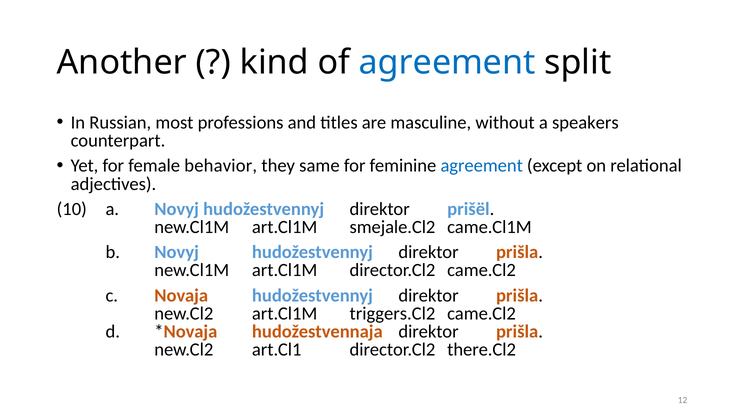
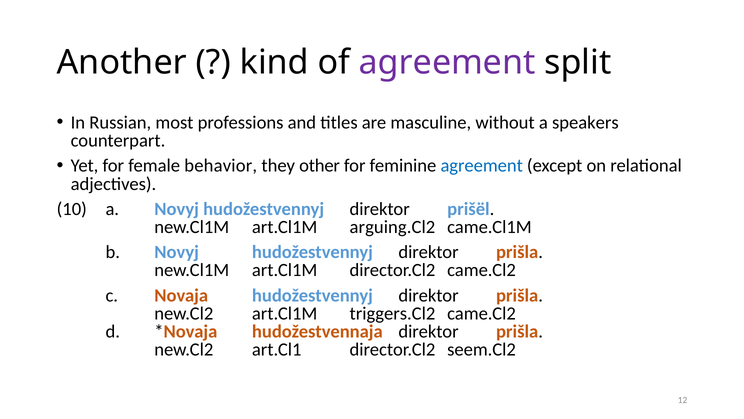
agreement at (447, 62) colour: blue -> purple
same: same -> other
smejale.Cl2: smejale.Cl2 -> arguing.Cl2
there.Cl2: there.Cl2 -> seem.Cl2
